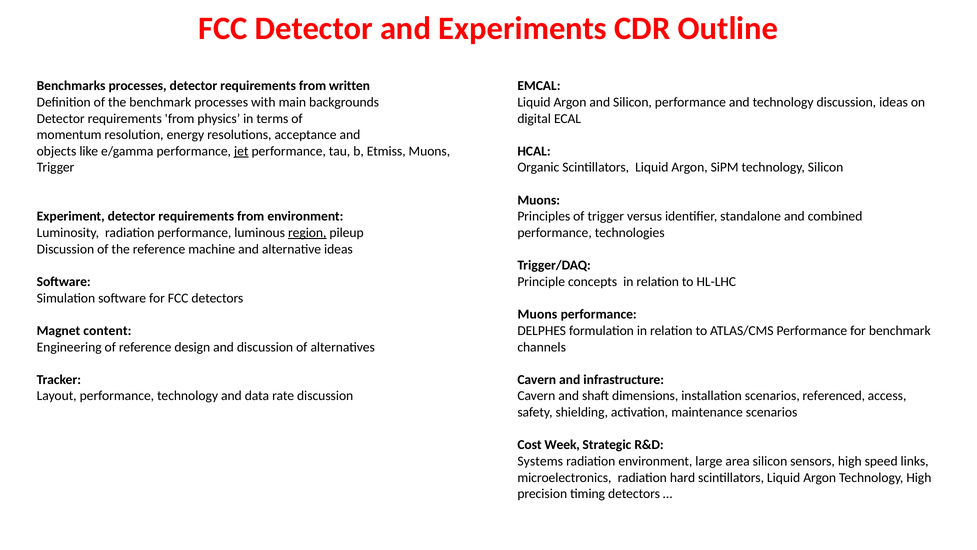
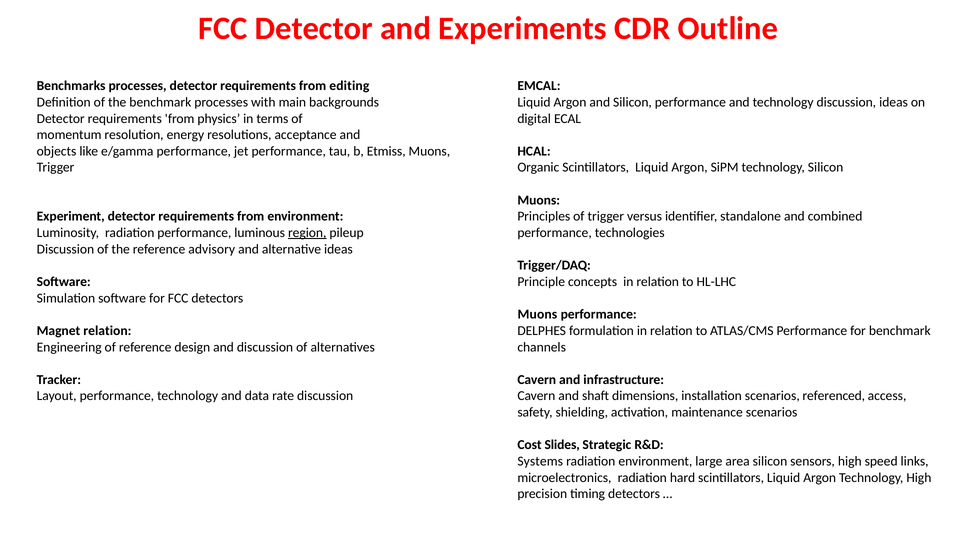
written: written -> editing
jet underline: present -> none
machine: machine -> advisory
Magnet content: content -> relation
Week: Week -> Slides
